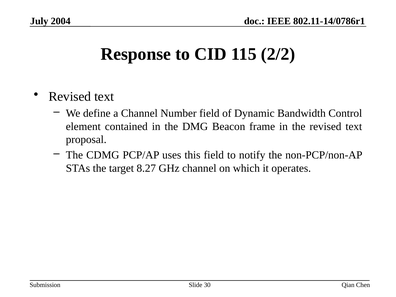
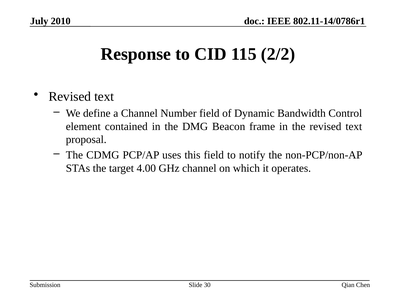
2004: 2004 -> 2010
8.27: 8.27 -> 4.00
